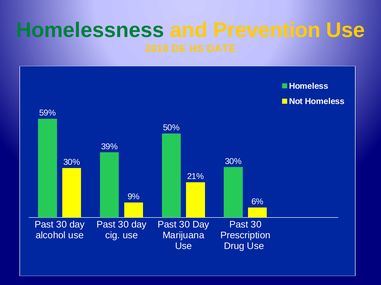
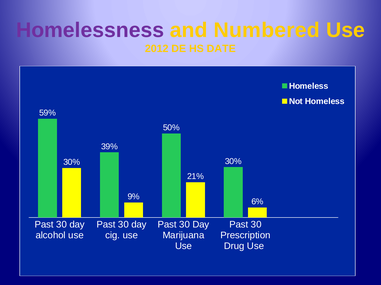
Homelessness colour: green -> purple
Prevention: Prevention -> Numbered
2010: 2010 -> 2012
